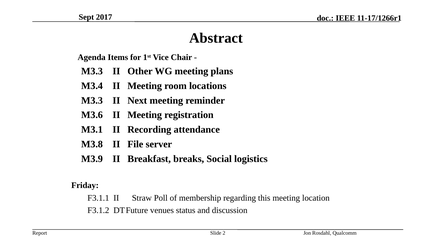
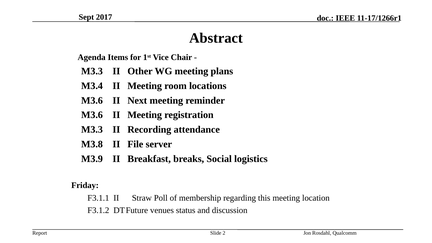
M3.3 at (92, 100): M3.3 -> M3.6
M3.1 at (92, 130): M3.1 -> M3.3
